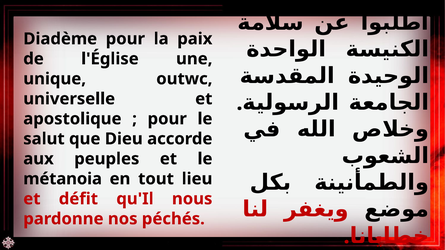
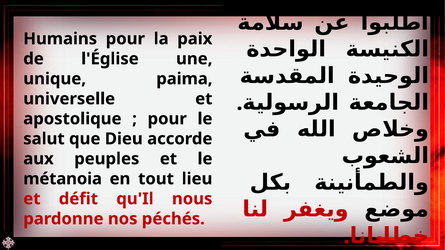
Diadème: Diadème -> Humains
outwc: outwc -> paima
